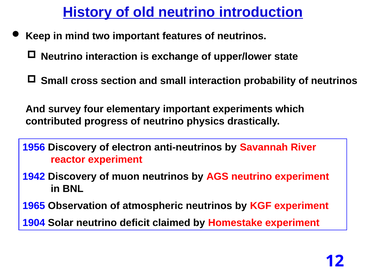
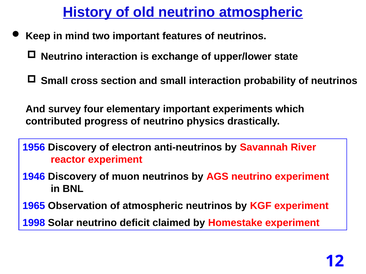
neutrino introduction: introduction -> atmospheric
1942: 1942 -> 1946
1904: 1904 -> 1998
